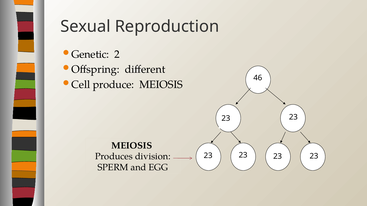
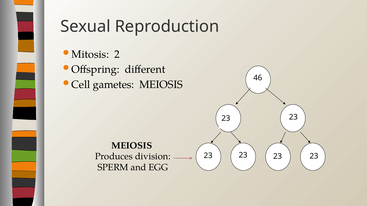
Genetic: Genetic -> Mitosis
produce: produce -> gametes
